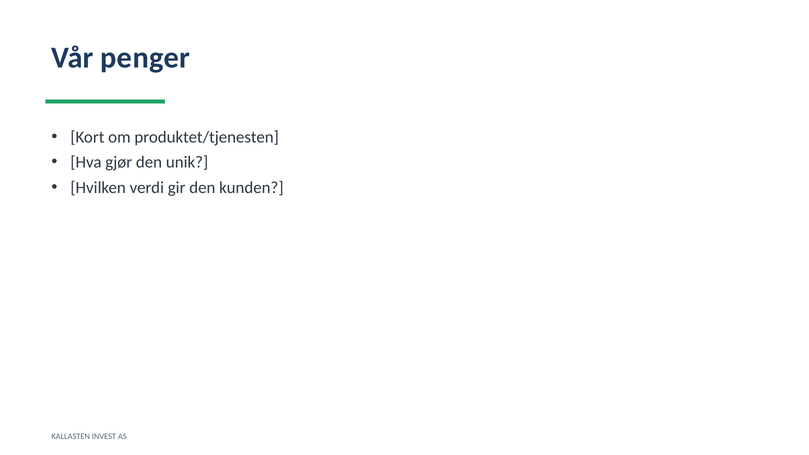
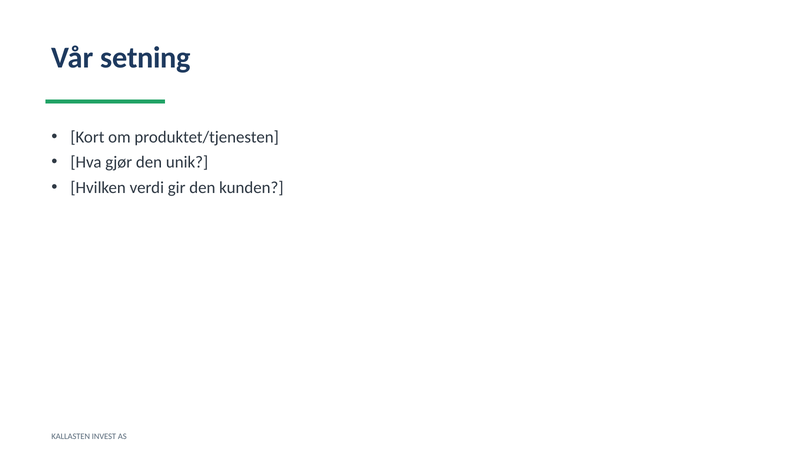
penger: penger -> setning
